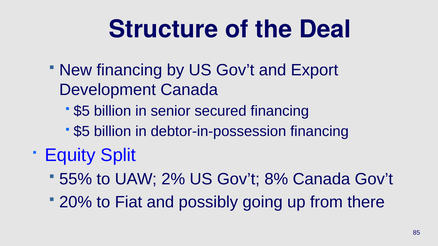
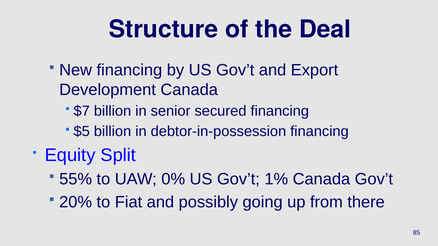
$5 at (82, 111): $5 -> $7
2%: 2% -> 0%
8%: 8% -> 1%
